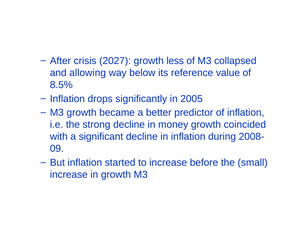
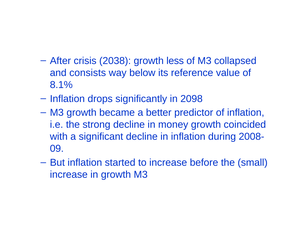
2027: 2027 -> 2038
allowing: allowing -> consists
8.5%: 8.5% -> 8.1%
2005: 2005 -> 2098
